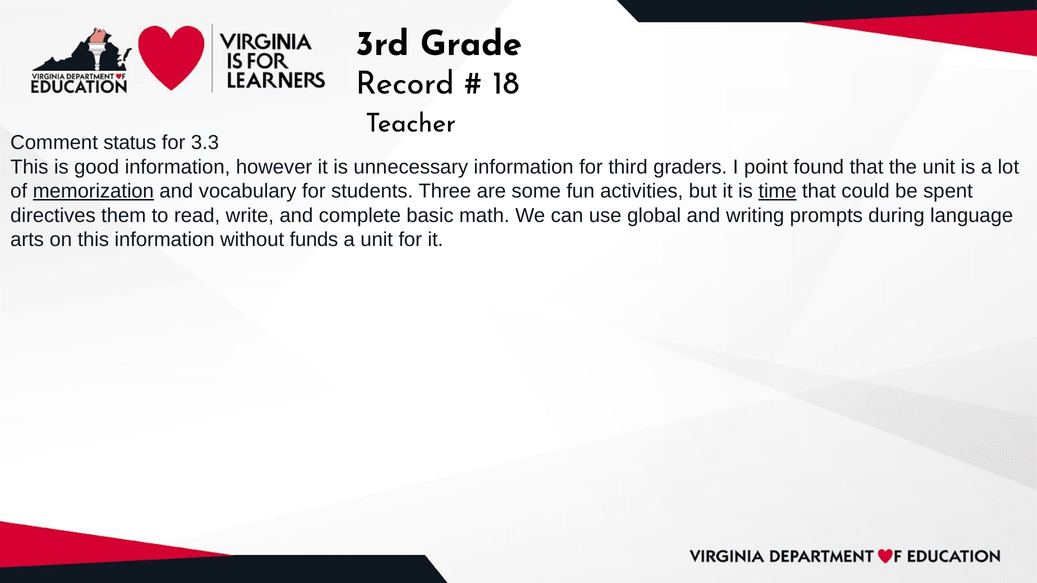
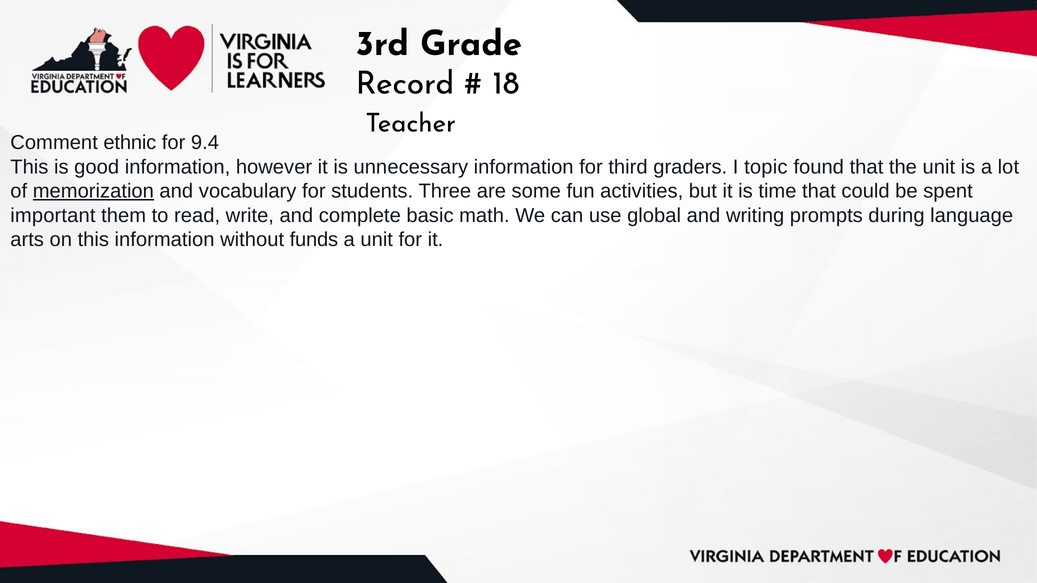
status: status -> ethnic
3.3: 3.3 -> 9.4
point: point -> topic
time underline: present -> none
directives: directives -> important
